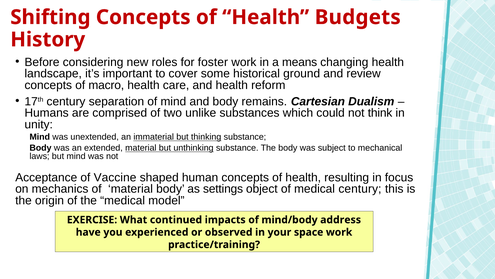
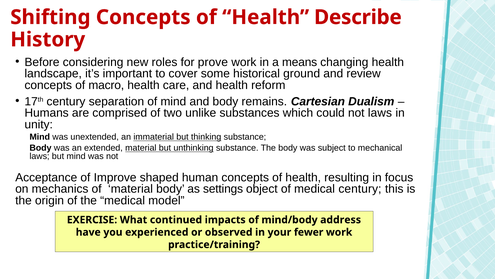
Budgets: Budgets -> Describe
foster: foster -> prove
not think: think -> laws
Vaccine: Vaccine -> Improve
space: space -> fewer
